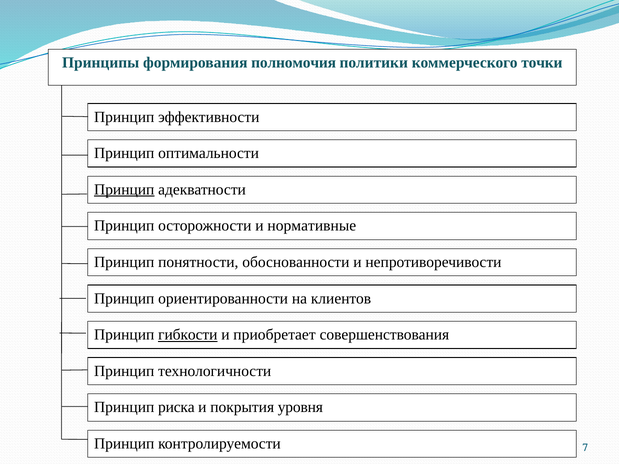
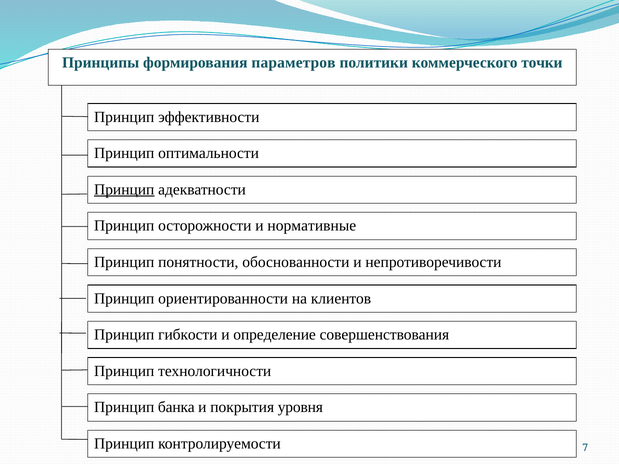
полномочия: полномочия -> параметров
гибкости underline: present -> none
приобретает: приобретает -> определение
риска: риска -> банка
